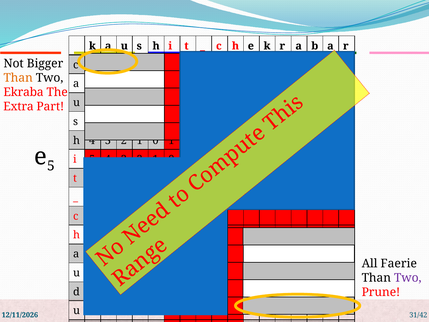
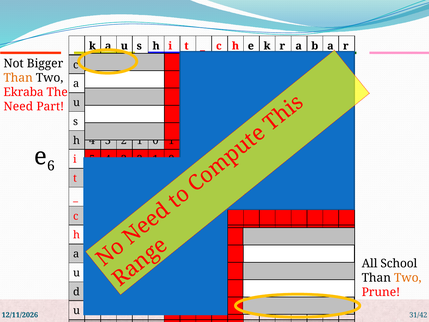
Extra: Extra -> Need
e 5: 5 -> 6
Faerie: Faerie -> School
Two at (408, 278) colour: purple -> orange
